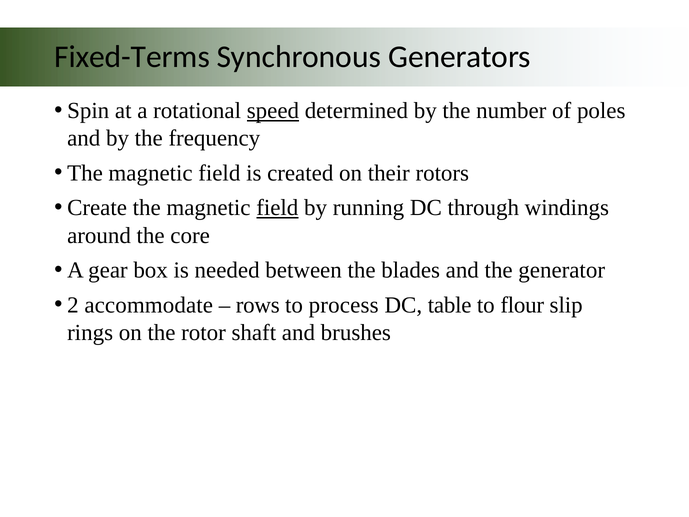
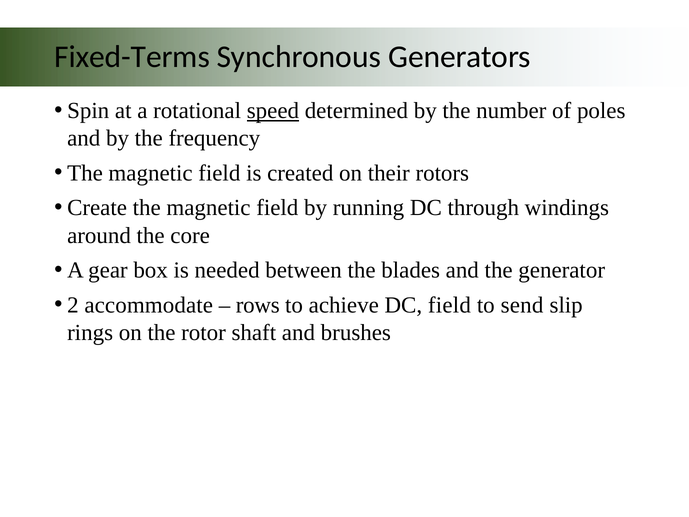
field at (277, 208) underline: present -> none
process: process -> achieve
DC table: table -> field
flour: flour -> send
